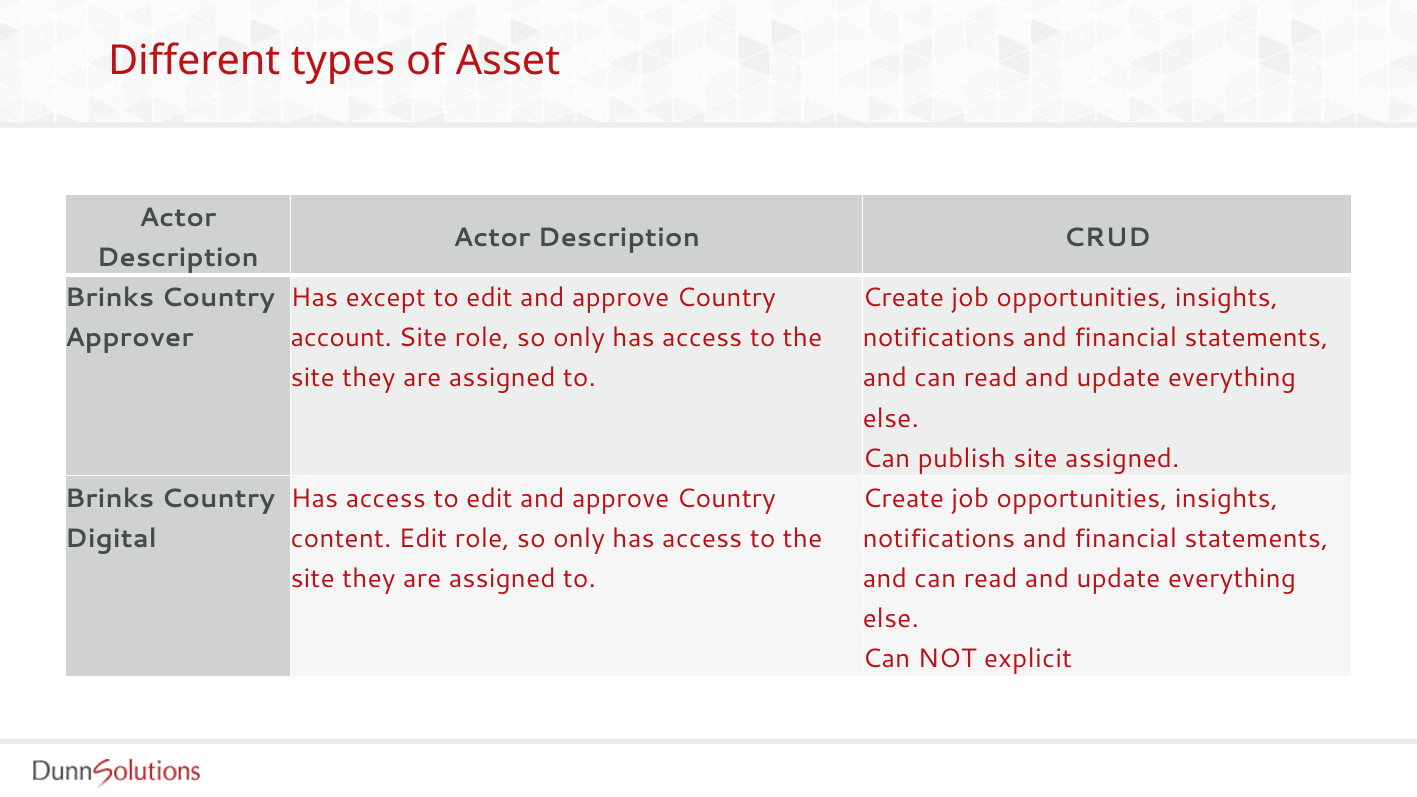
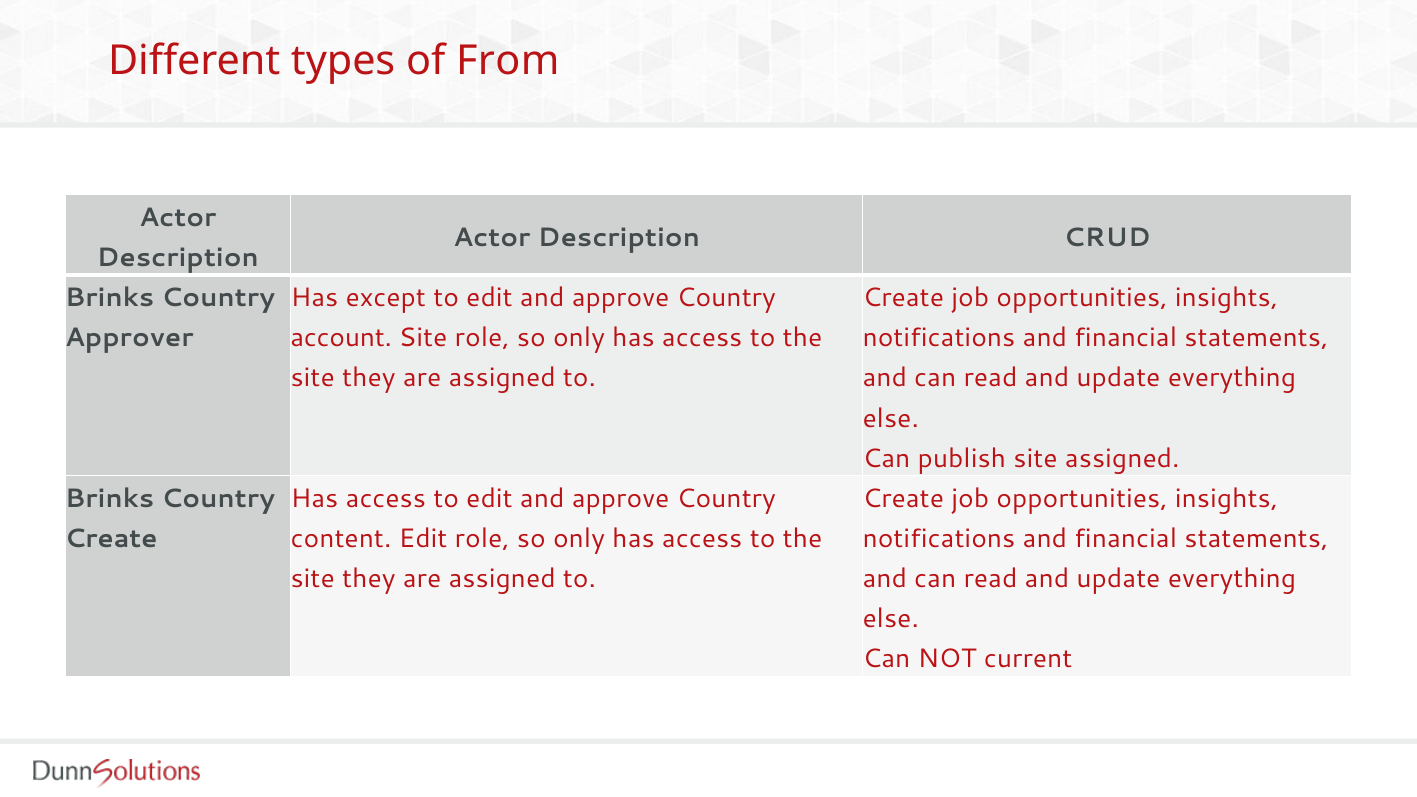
Asset: Asset -> From
Digital at (111, 539): Digital -> Create
explicit: explicit -> current
